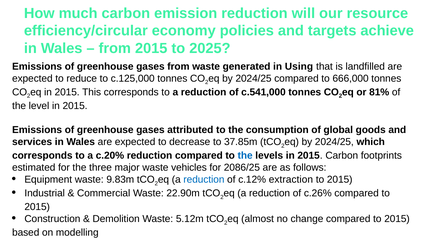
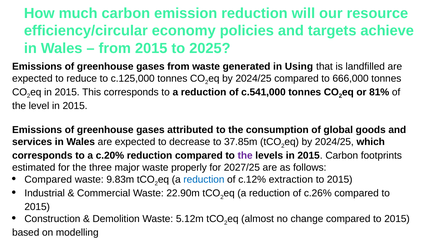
the at (245, 155) colour: blue -> purple
vehicles: vehicles -> properly
2086/25: 2086/25 -> 2027/25
Equipment at (48, 179): Equipment -> Compared
